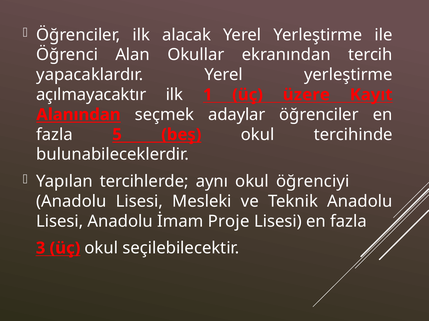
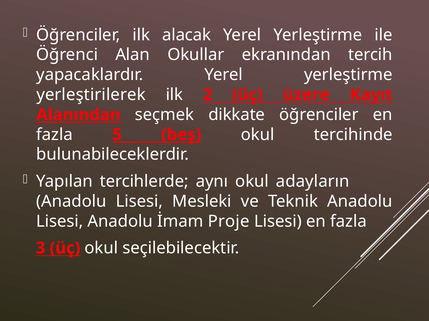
açılmayacaktır: açılmayacaktır -> yerleştirilerek
1: 1 -> 2
adaylar: adaylar -> dikkate
öğrenciyi: öğrenciyi -> adayların
